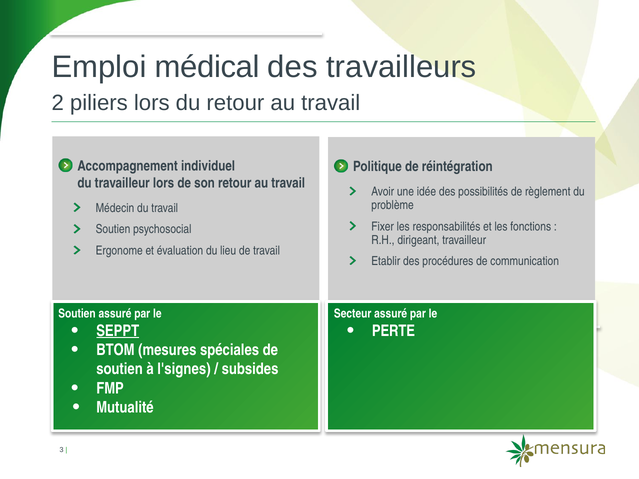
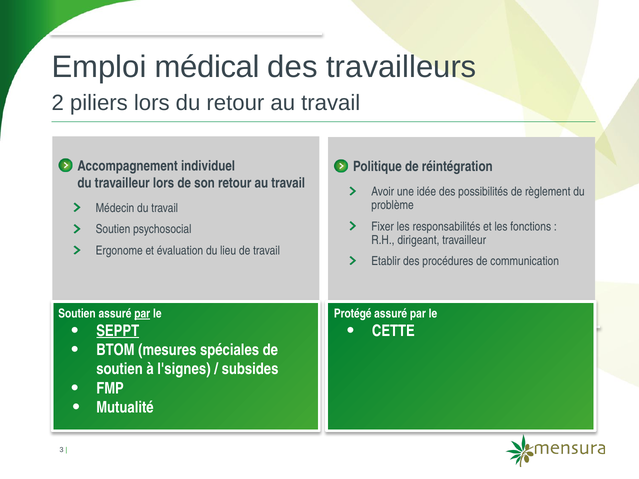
par at (142, 314) underline: none -> present
Secteur: Secteur -> Protégé
PERTE: PERTE -> CETTE
